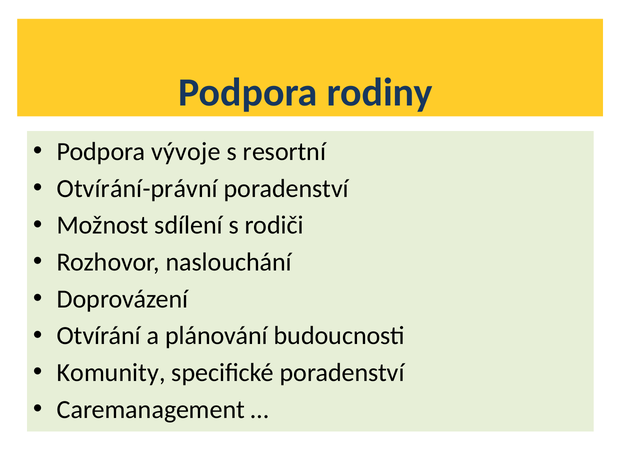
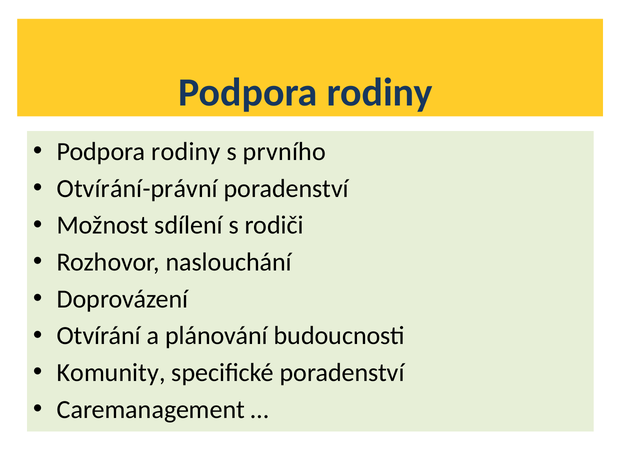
vývoje at (186, 152): vývoje -> rodiny
resortní: resortní -> prvního
